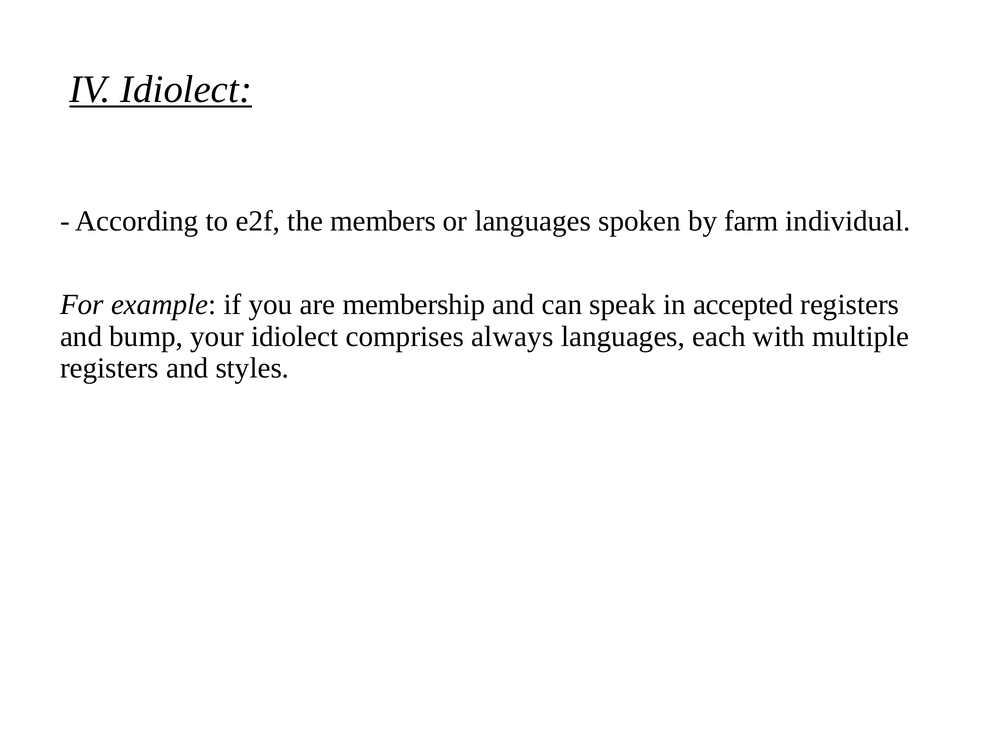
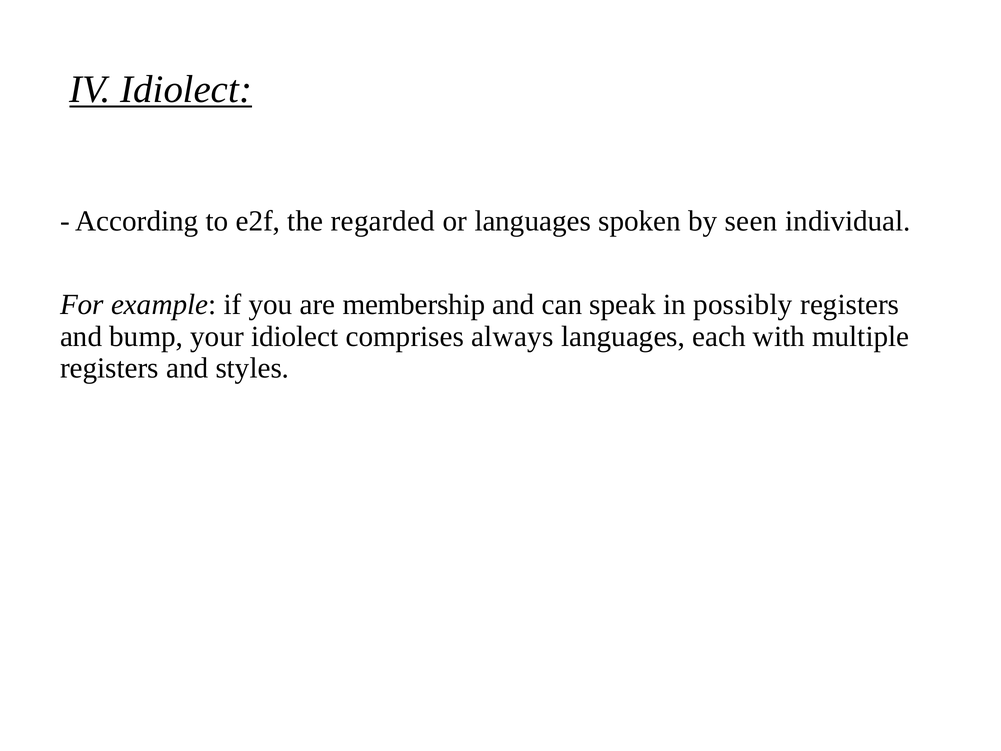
members: members -> regarded
farm: farm -> seen
accepted: accepted -> possibly
